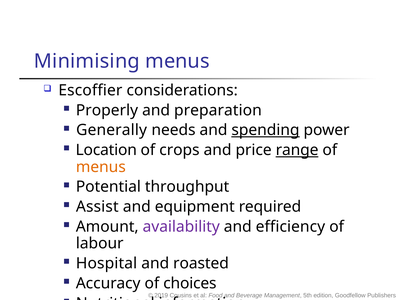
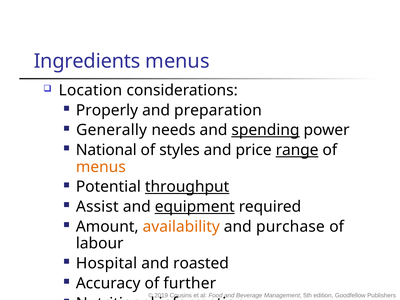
Minimising: Minimising -> Ingredients
Escoffier: Escoffier -> Location
Location: Location -> National
crops: crops -> styles
throughput underline: none -> present
equipment underline: none -> present
availability colour: purple -> orange
efficiency: efficiency -> purchase
choices: choices -> further
